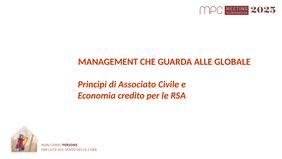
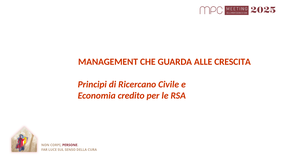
GLOBALE: GLOBALE -> CRESCITA
Associato: Associato -> Ricercano
